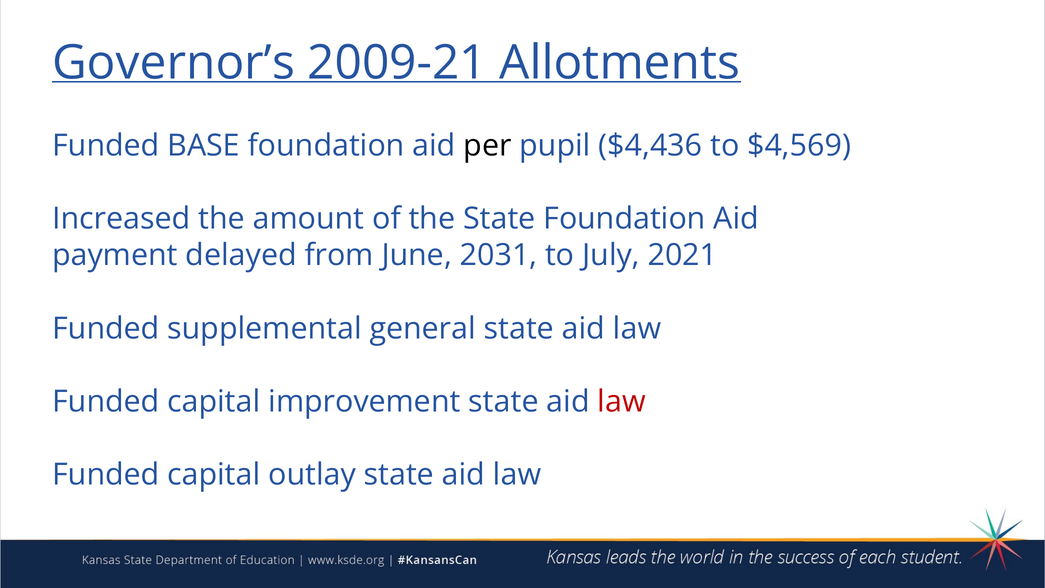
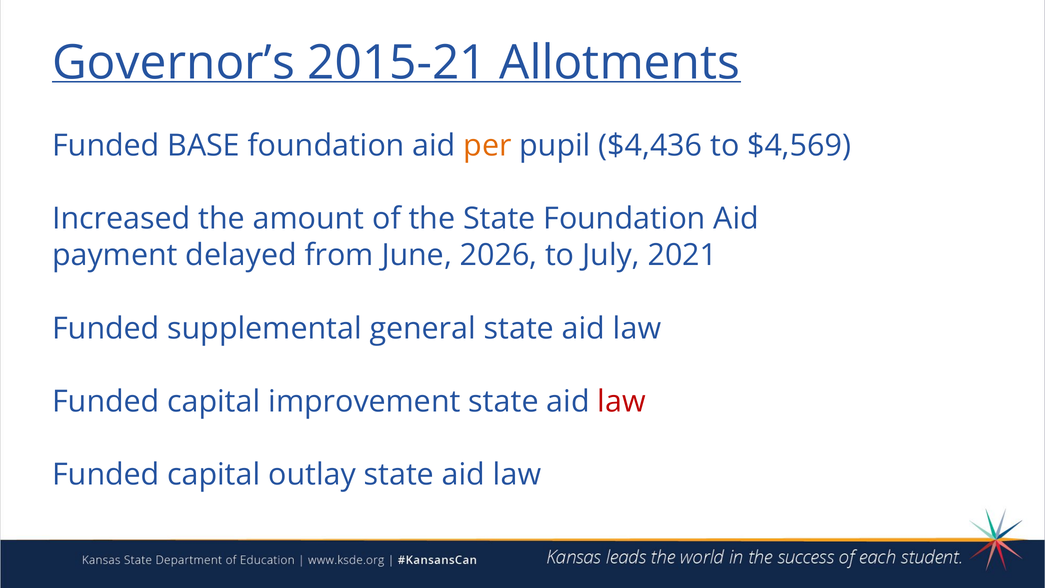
2009-21: 2009-21 -> 2015-21
per colour: black -> orange
2031: 2031 -> 2026
